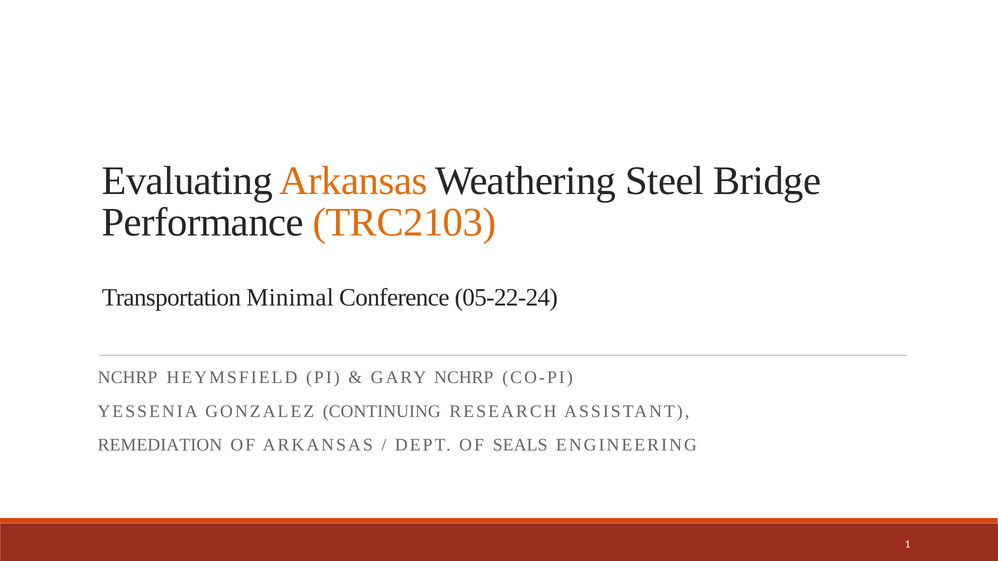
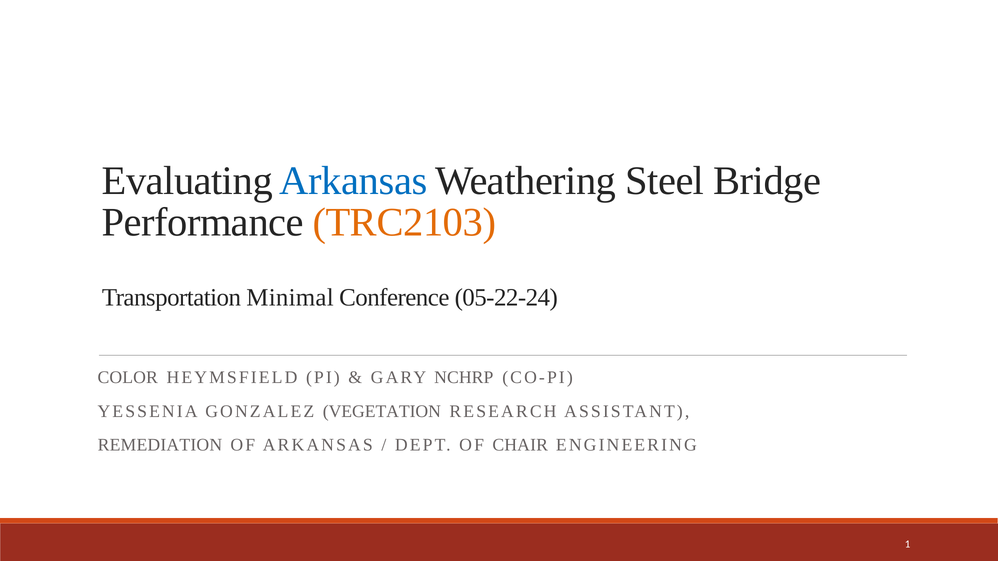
Arkansas at (353, 181) colour: orange -> blue
NCHRP at (128, 378): NCHRP -> COLOR
CONTINUING: CONTINUING -> VEGETATION
SEALS: SEALS -> CHAIR
